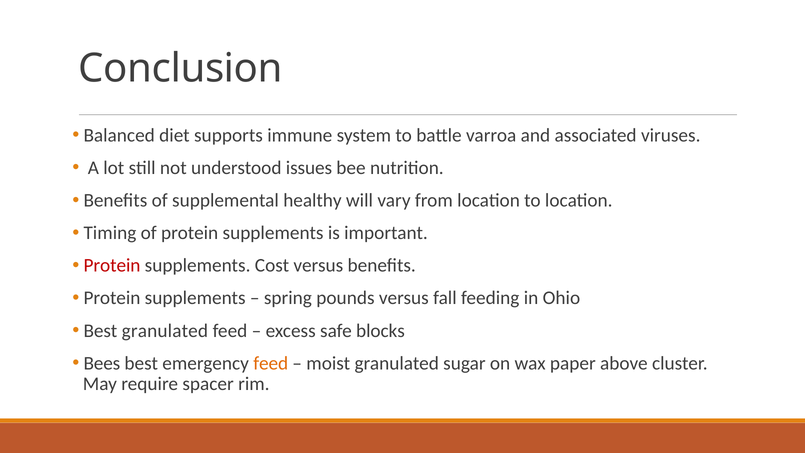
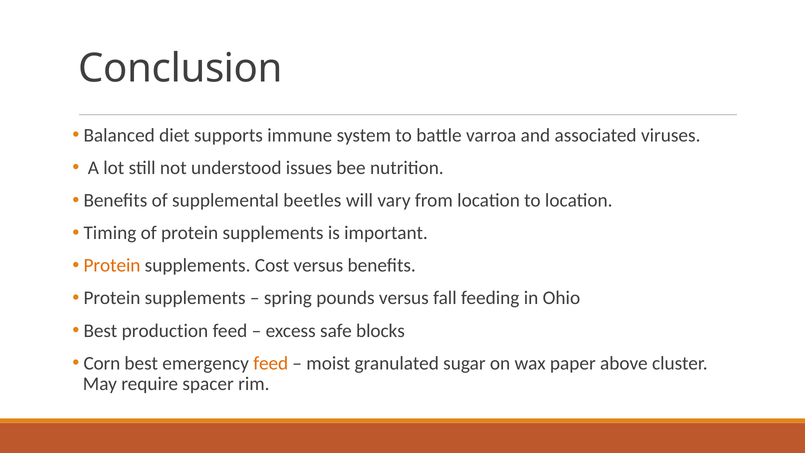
healthy: healthy -> beetles
Protein at (112, 265) colour: red -> orange
Best granulated: granulated -> production
Bees: Bees -> Corn
